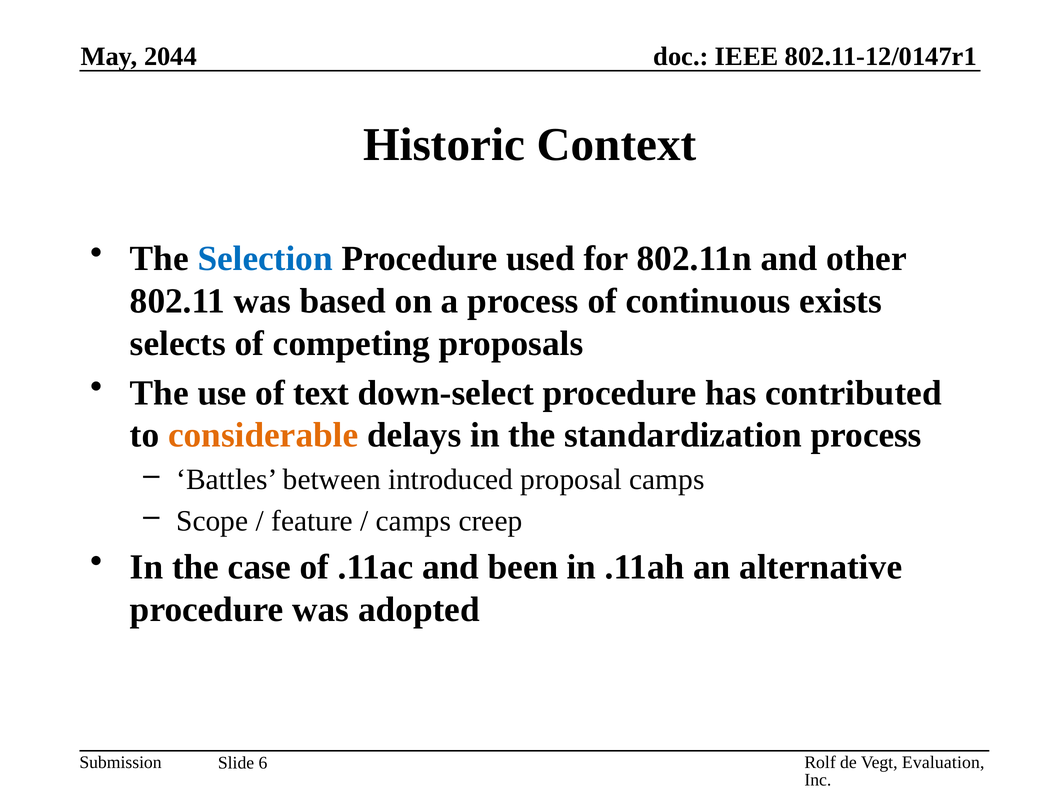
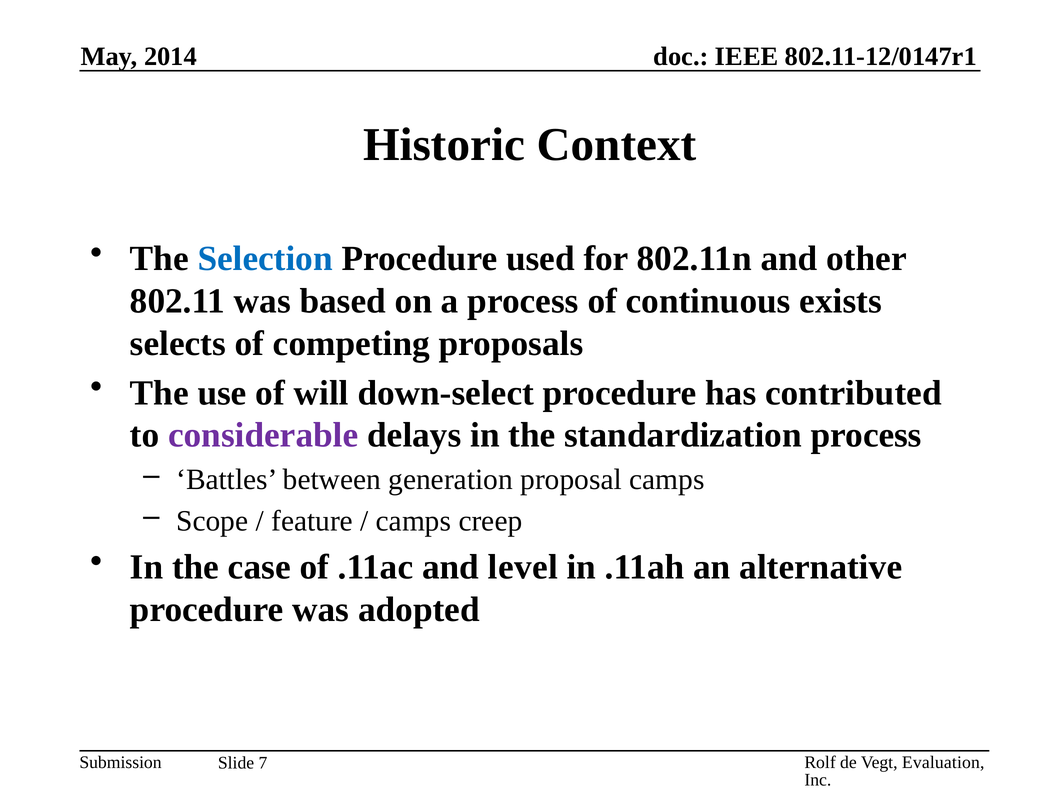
2044: 2044 -> 2014
text: text -> will
considerable colour: orange -> purple
introduced: introduced -> generation
been: been -> level
6: 6 -> 7
